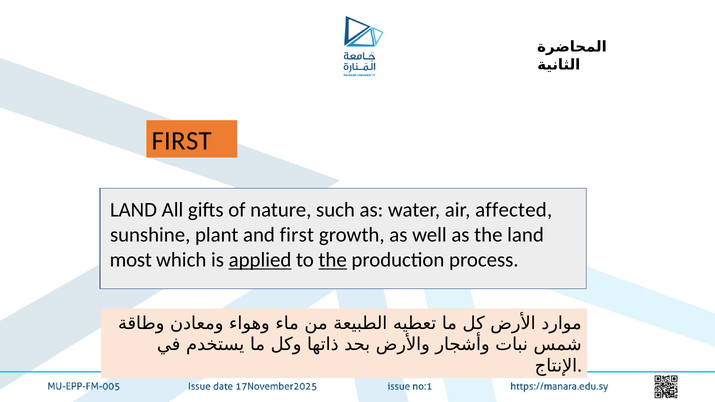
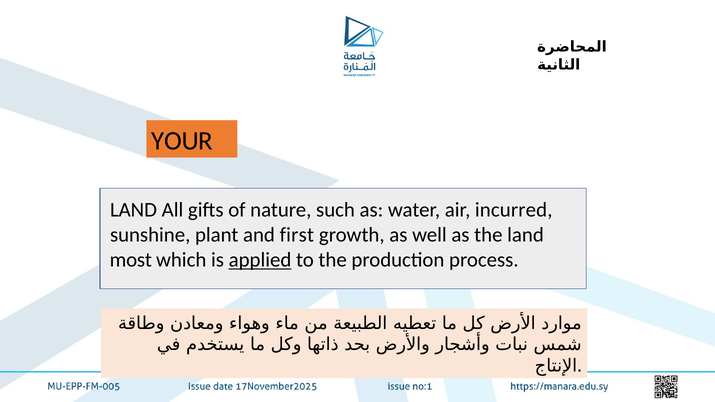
FIRST at (182, 141): FIRST -> YOUR
affected: affected -> incurred
the at (333, 260) underline: present -> none
